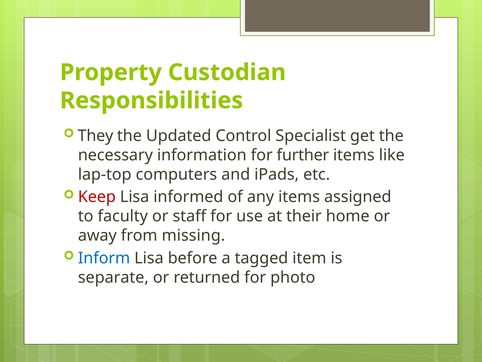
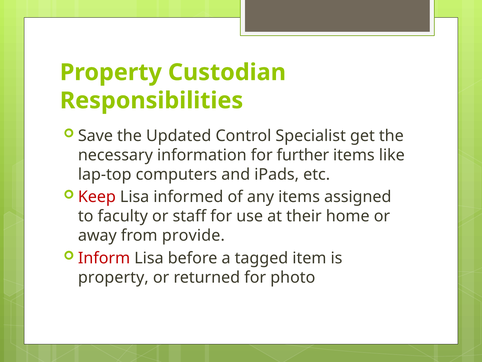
They: They -> Save
missing: missing -> provide
Inform colour: blue -> red
separate at (113, 277): separate -> property
